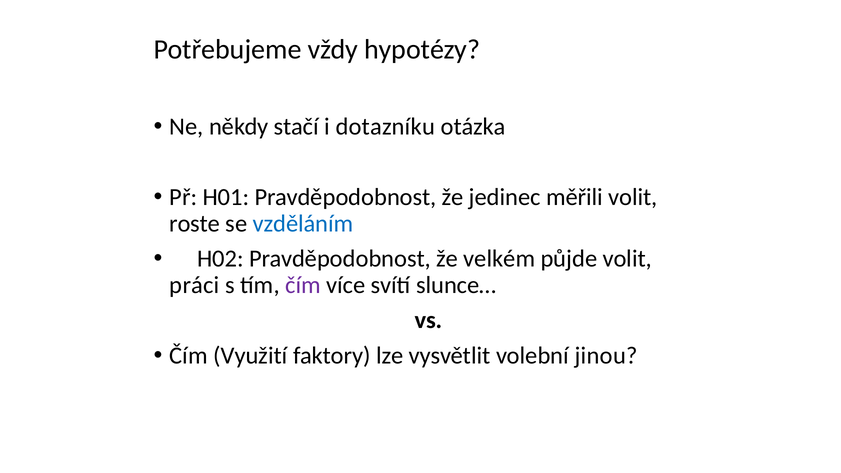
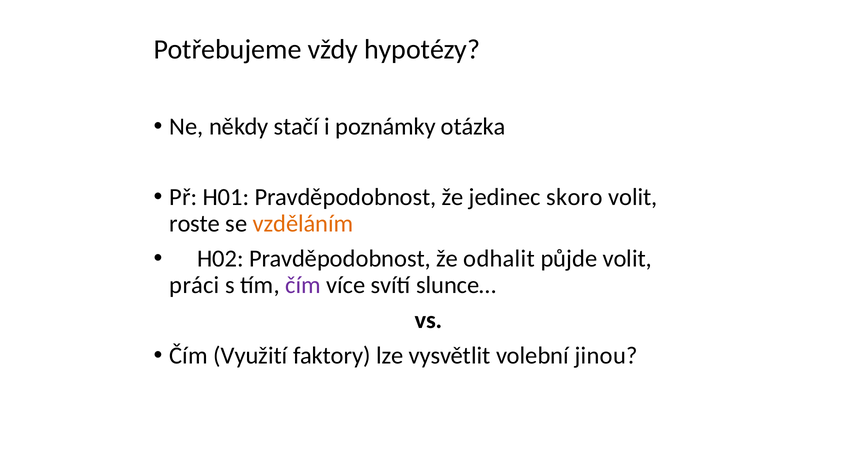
dotazníku: dotazníku -> poznámky
měřili: měřili -> skoro
vzděláním colour: blue -> orange
velkém: velkém -> odhalit
